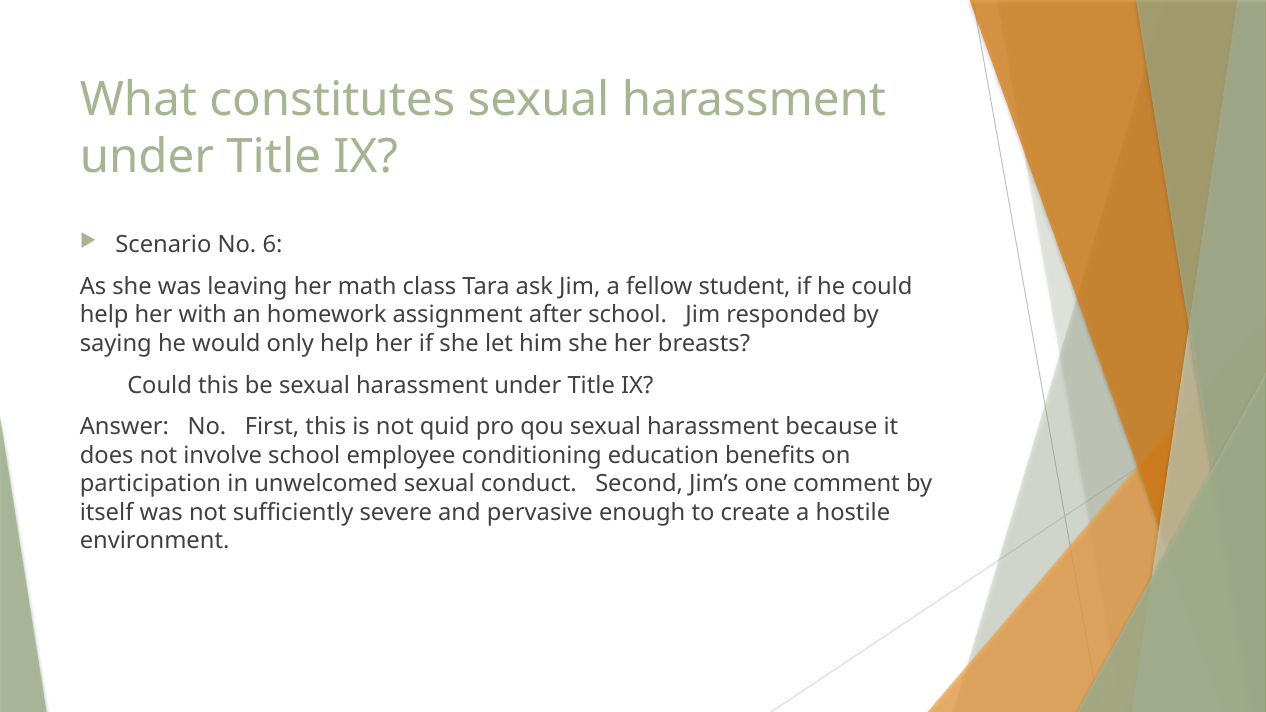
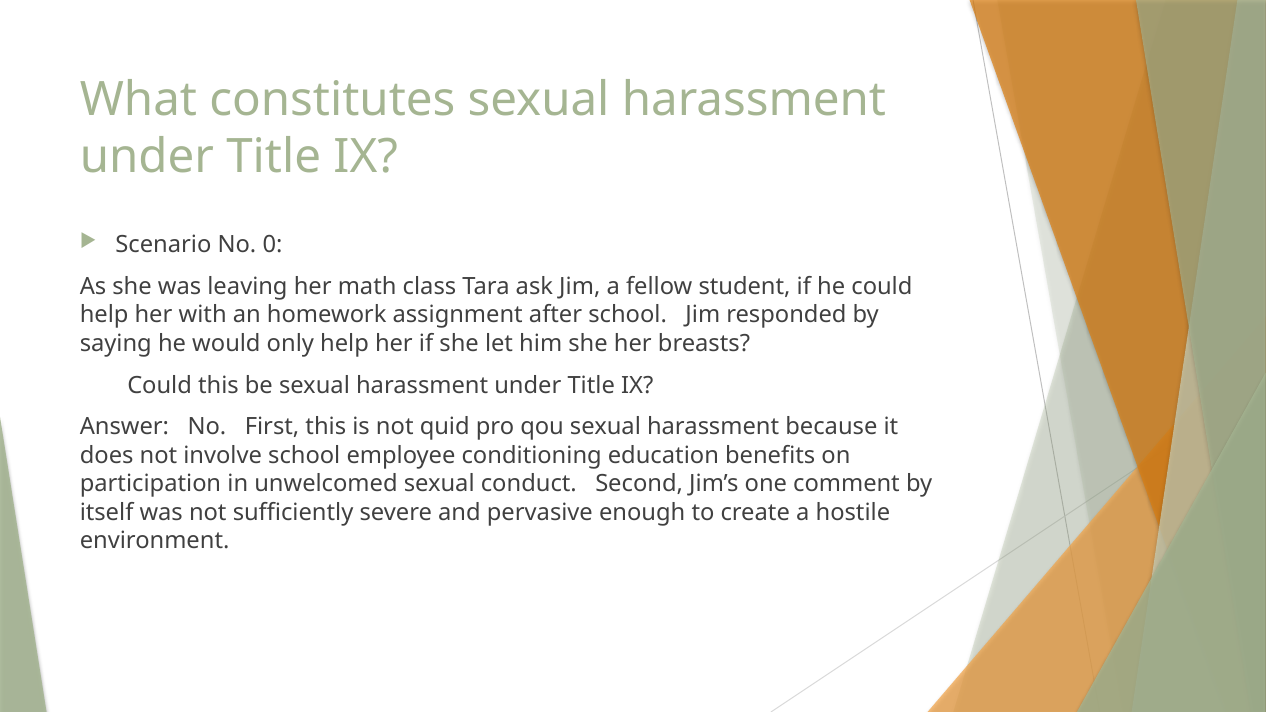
6: 6 -> 0
